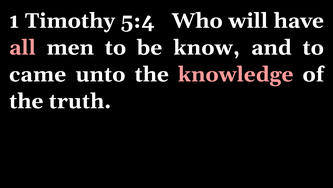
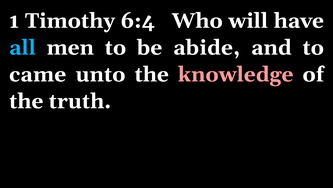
5:4: 5:4 -> 6:4
all colour: pink -> light blue
know: know -> abide
